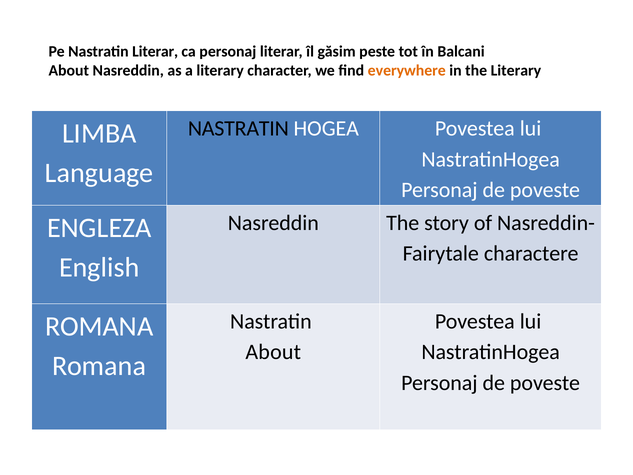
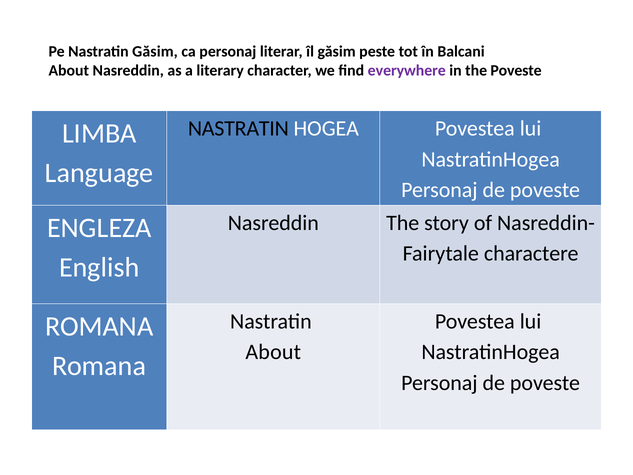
Nastratin Literar: Literar -> Găsim
everywhere colour: orange -> purple
the Literary: Literary -> Poveste
